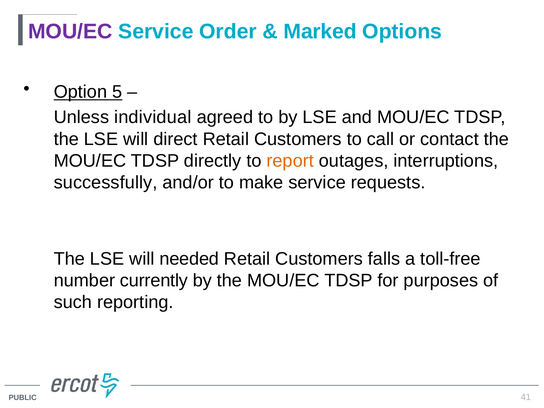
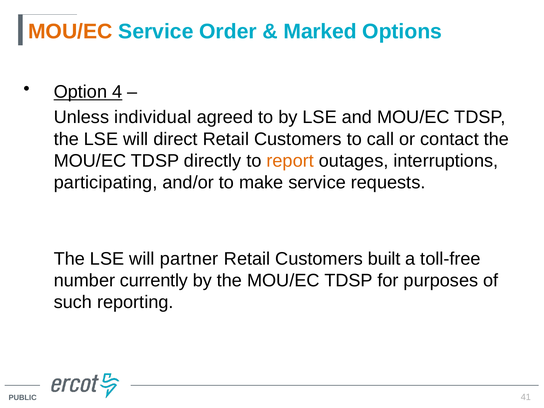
MOU/EC at (70, 31) colour: purple -> orange
5: 5 -> 4
successfully: successfully -> participating
needed: needed -> partner
falls: falls -> built
